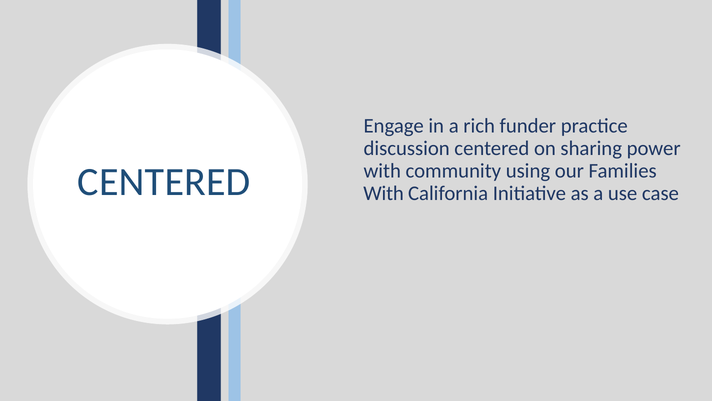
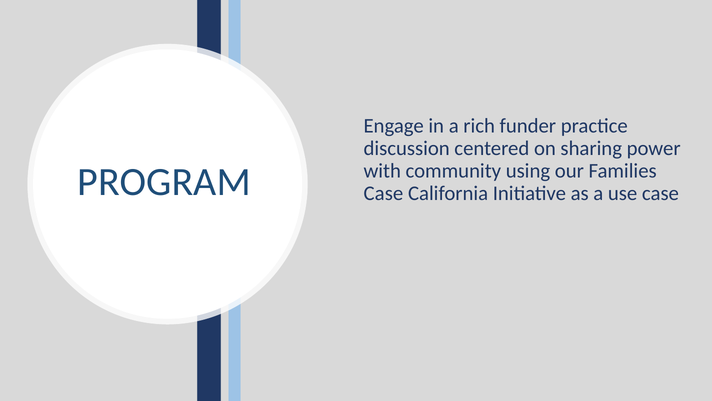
CENTERED at (164, 182): CENTERED -> PROGRAM
With at (384, 193): With -> Case
